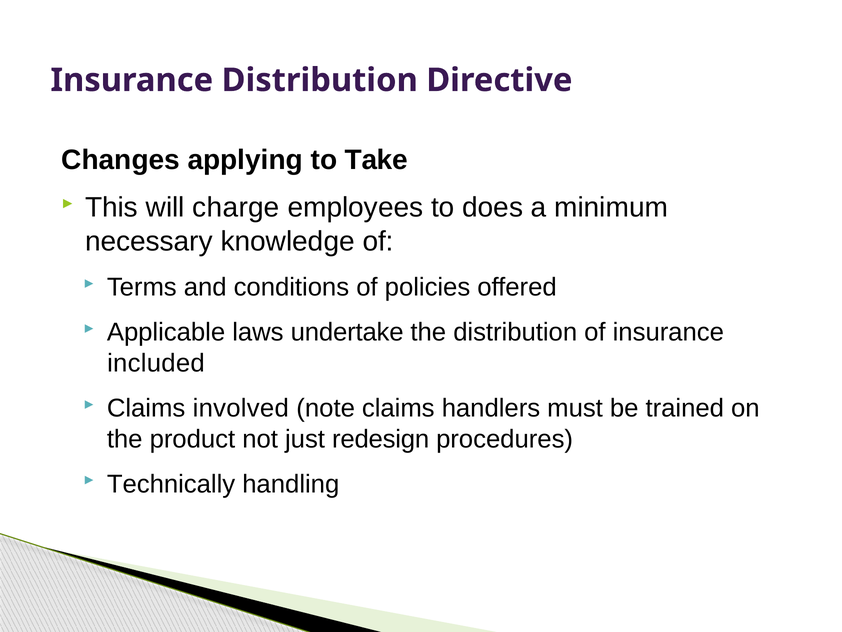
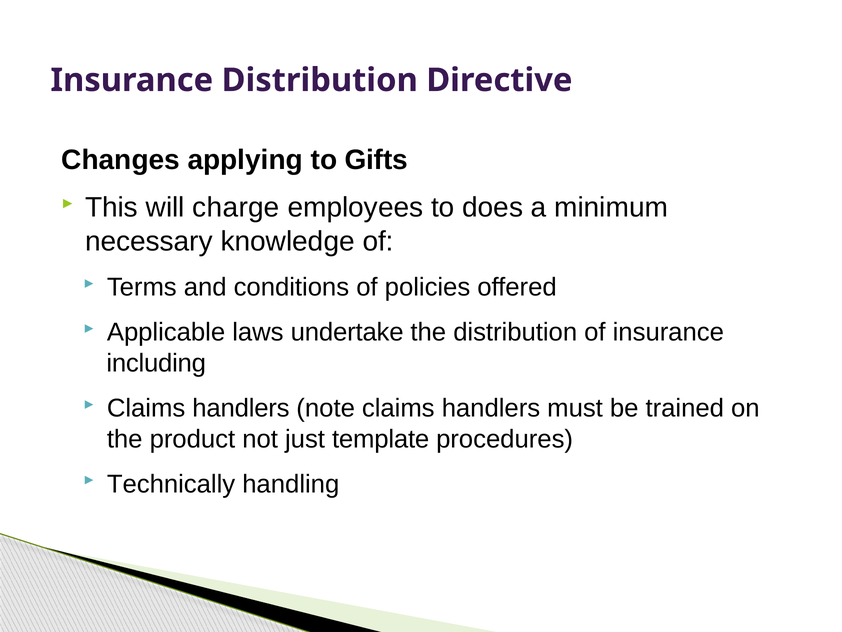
Take: Take -> Gifts
included: included -> including
involved at (241, 408): involved -> handlers
redesign: redesign -> template
